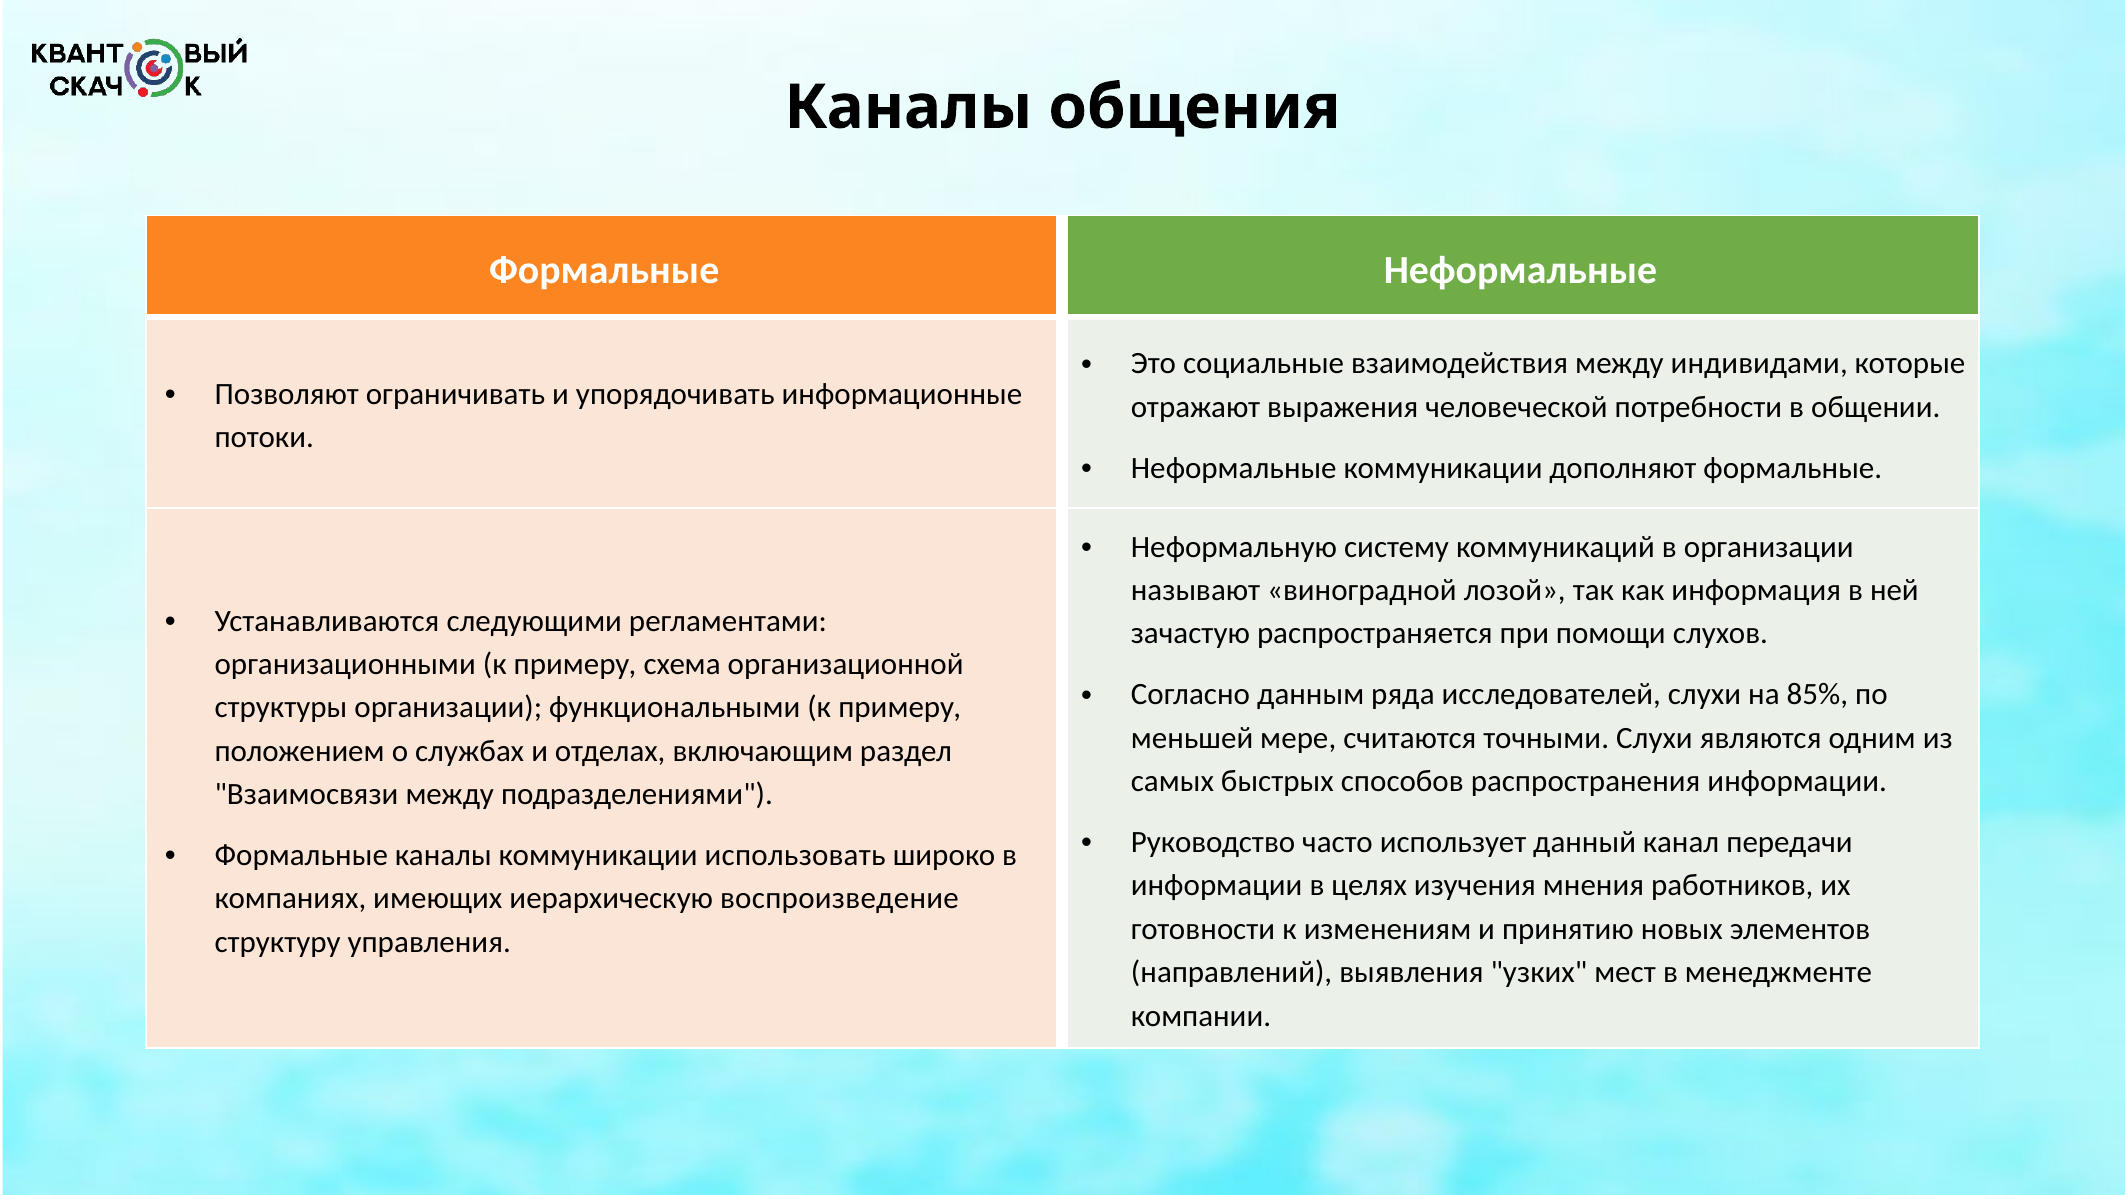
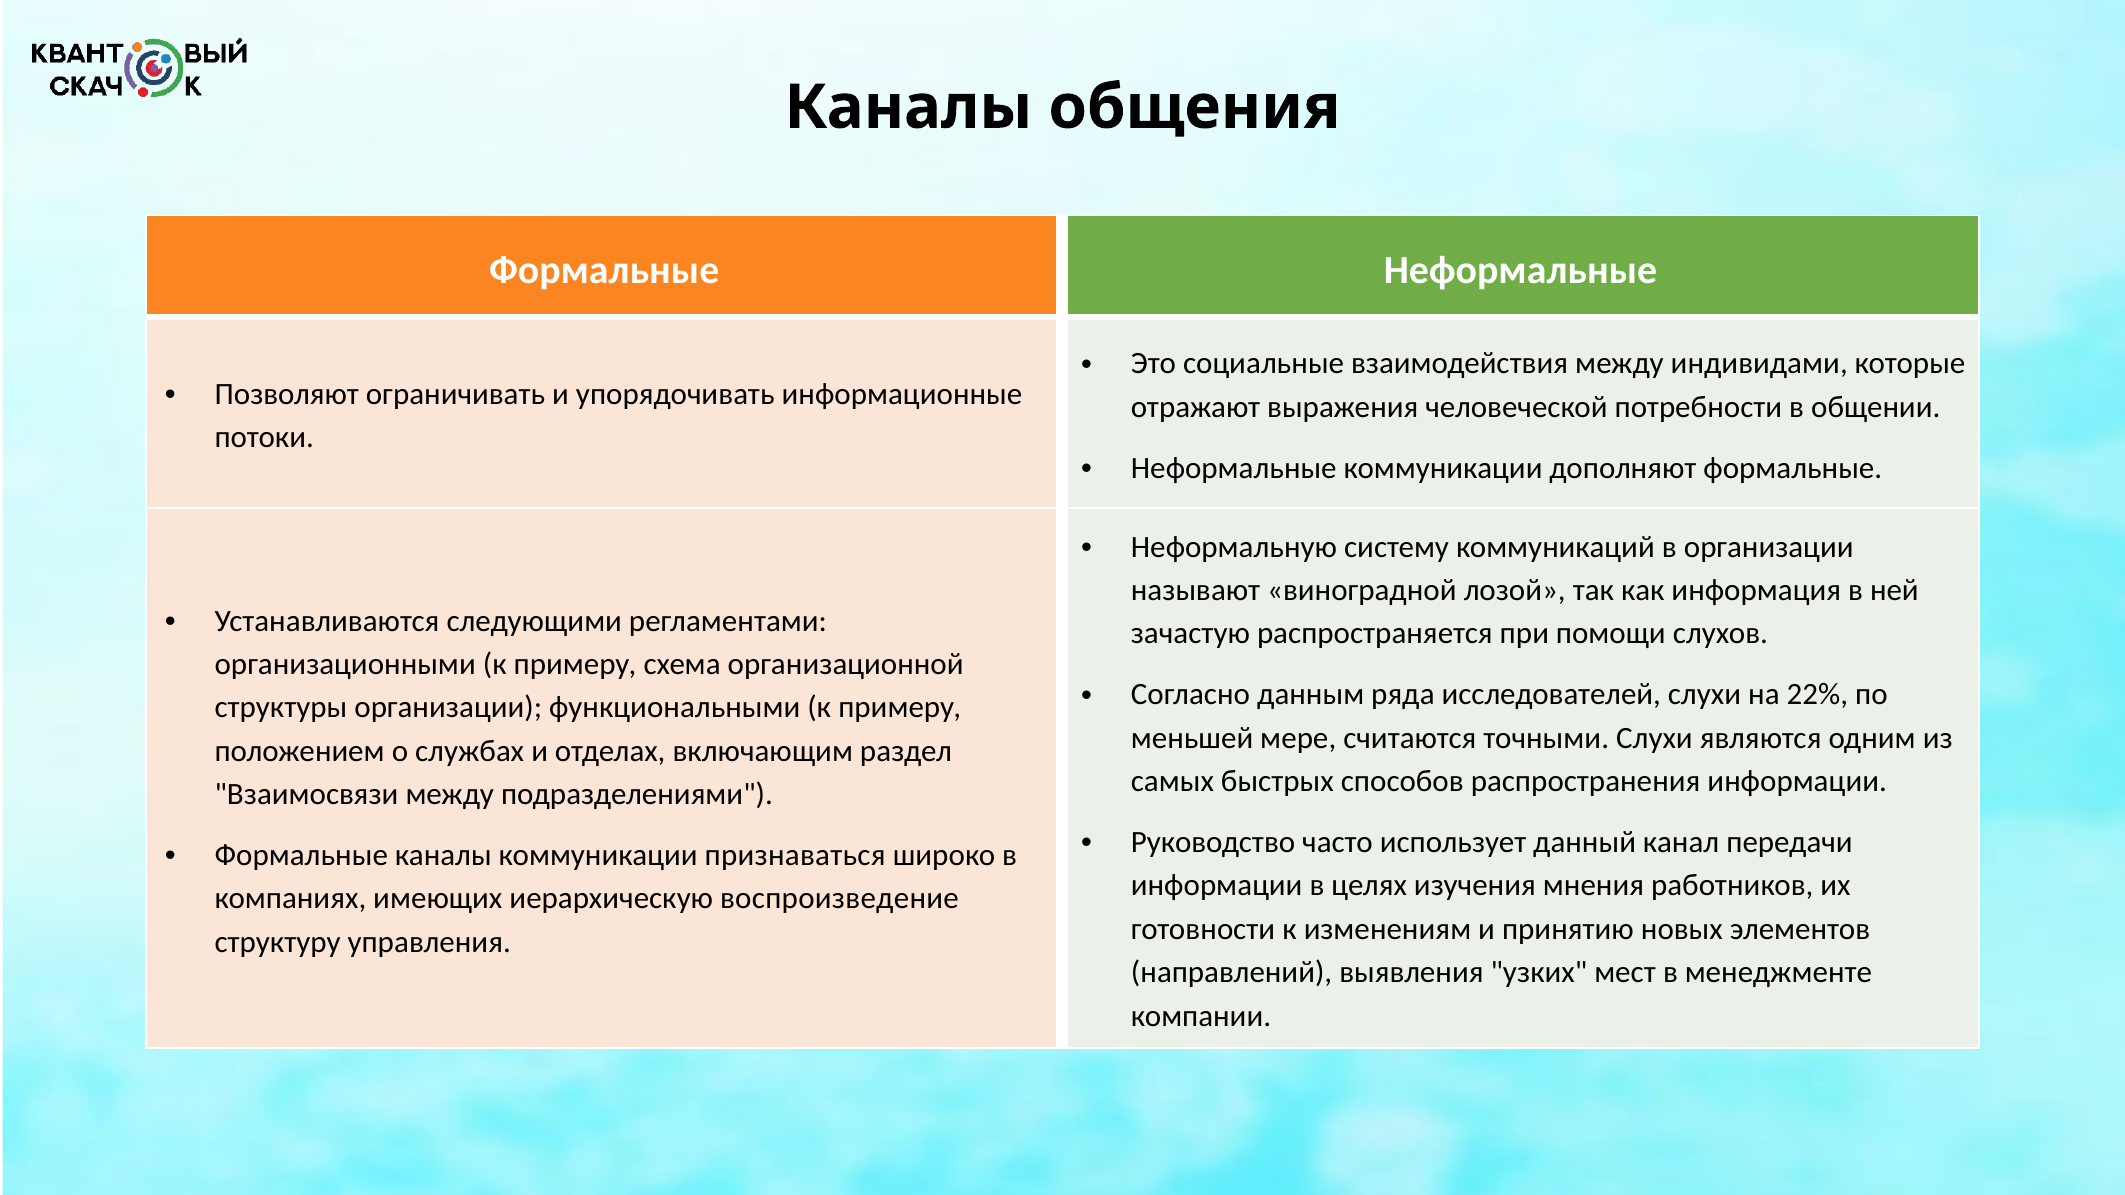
85%: 85% -> 22%
использовать: использовать -> признаваться
